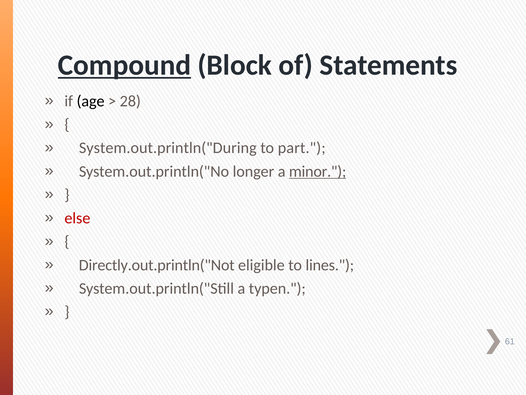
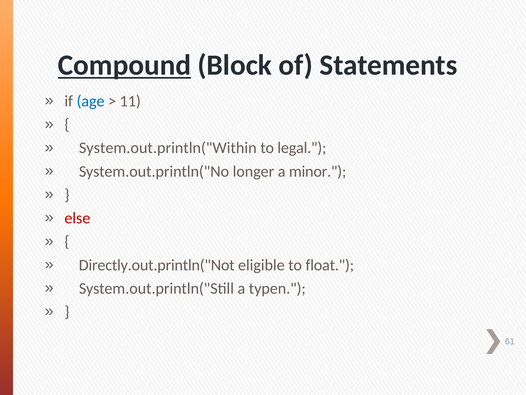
age colour: black -> blue
28: 28 -> 11
System.out.println("During: System.out.println("During -> System.out.println("Within
part: part -> legal
minor underline: present -> none
lines: lines -> float
